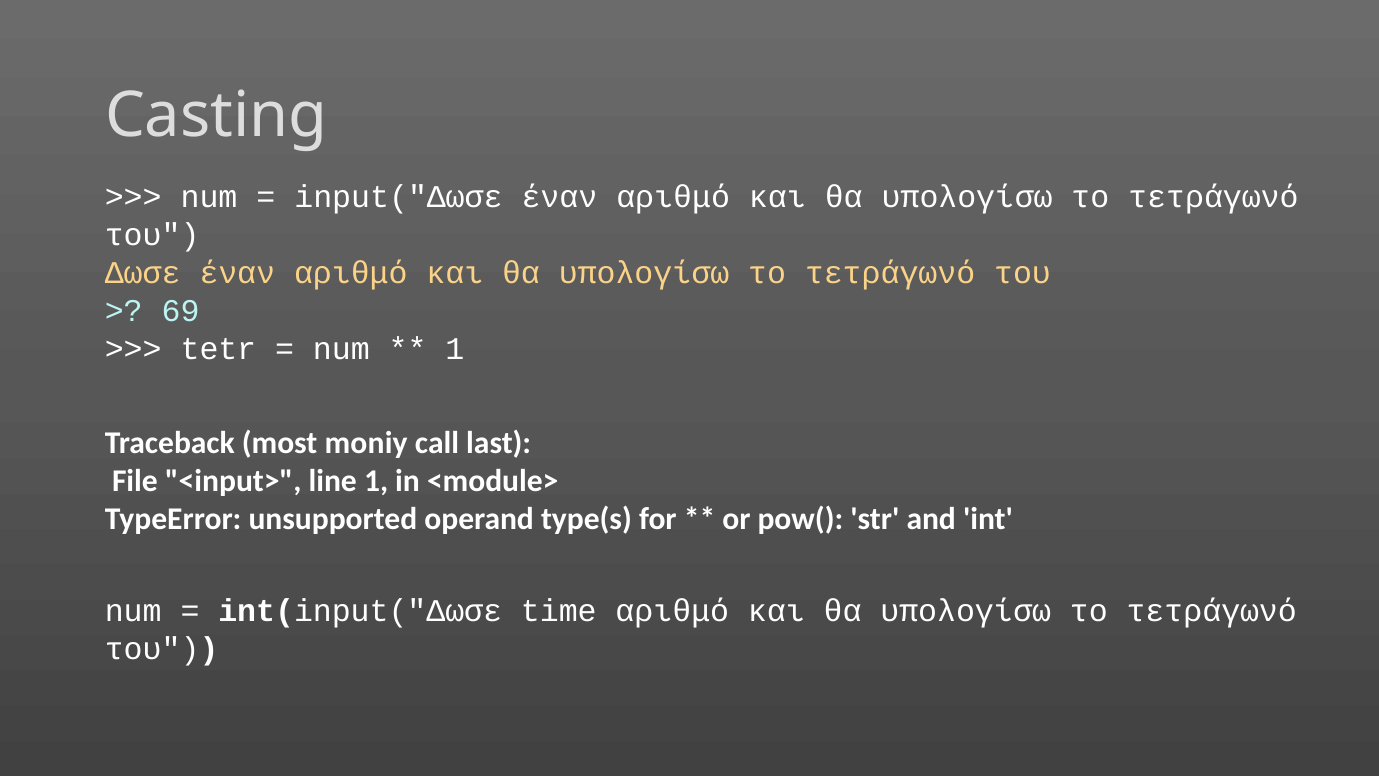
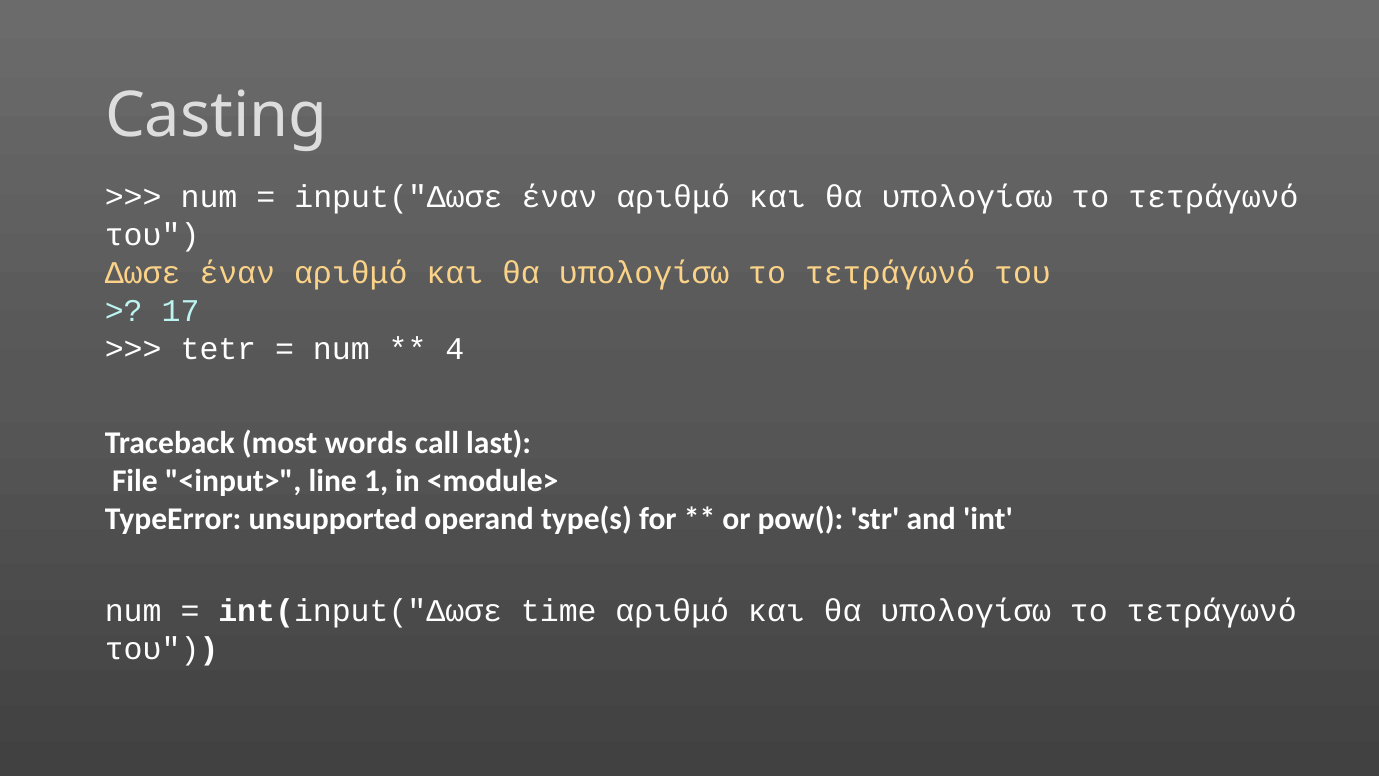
69: 69 -> 17
1 at (455, 349): 1 -> 4
moniy: moniy -> words
